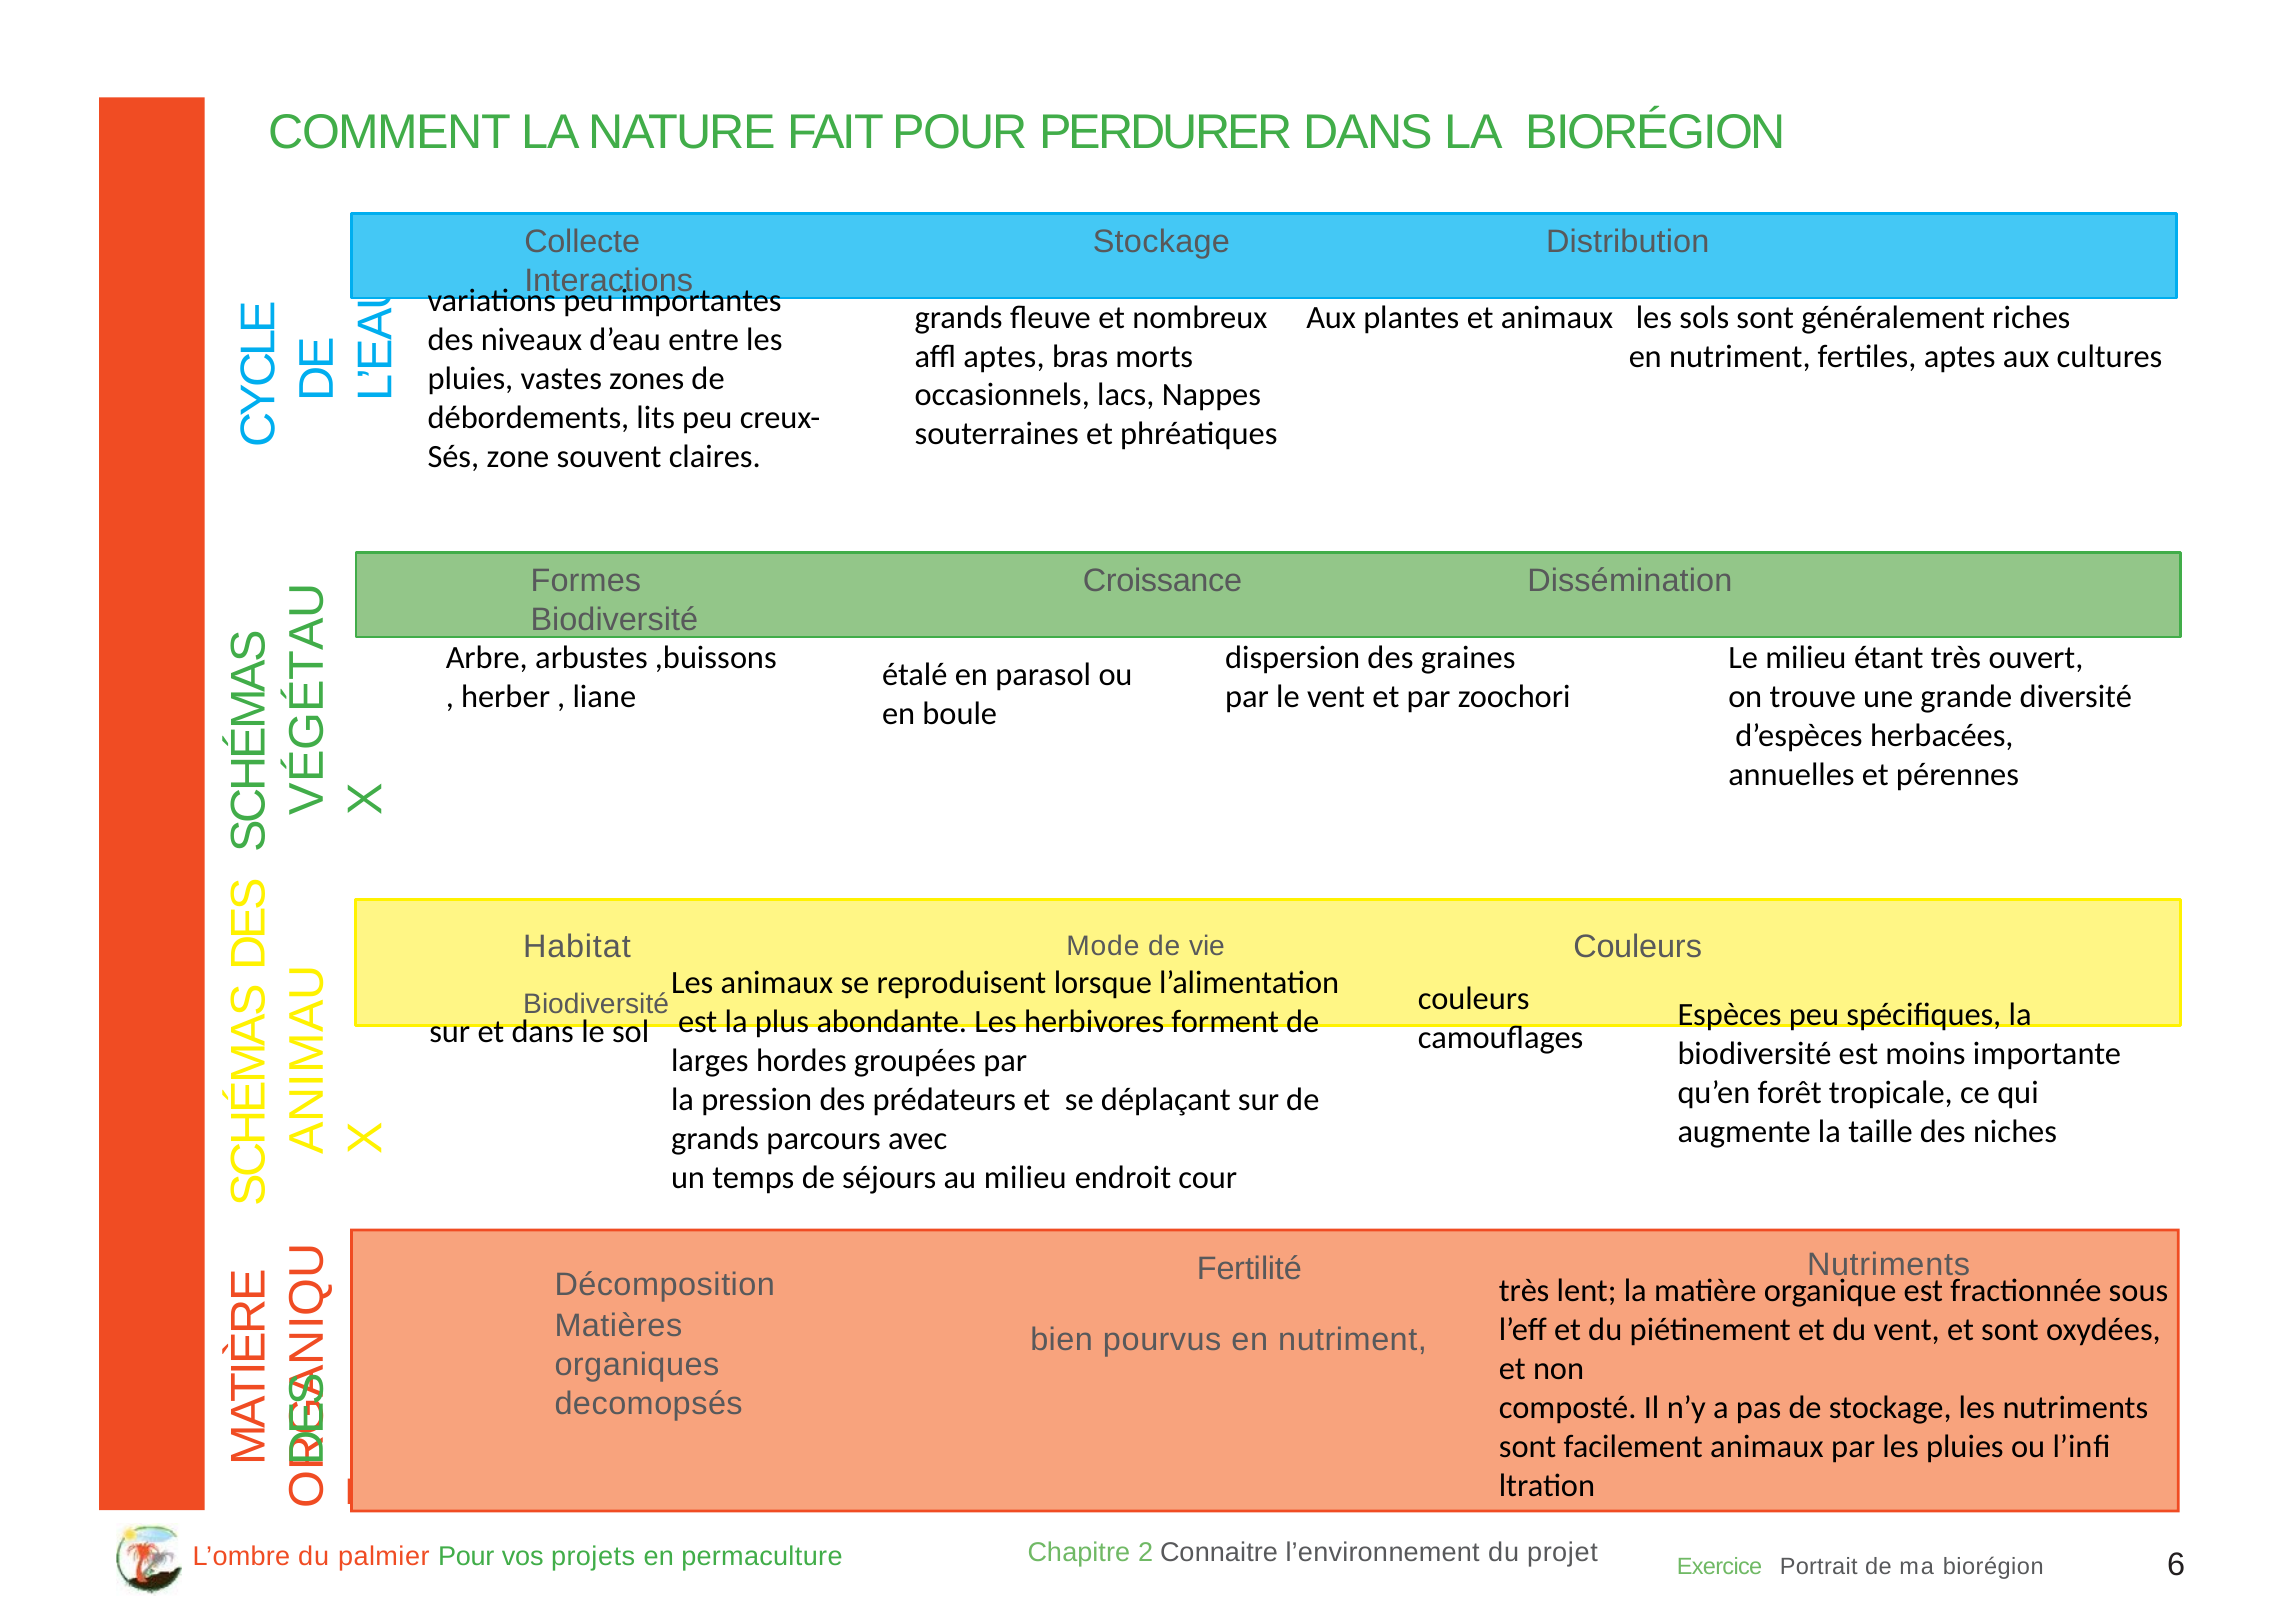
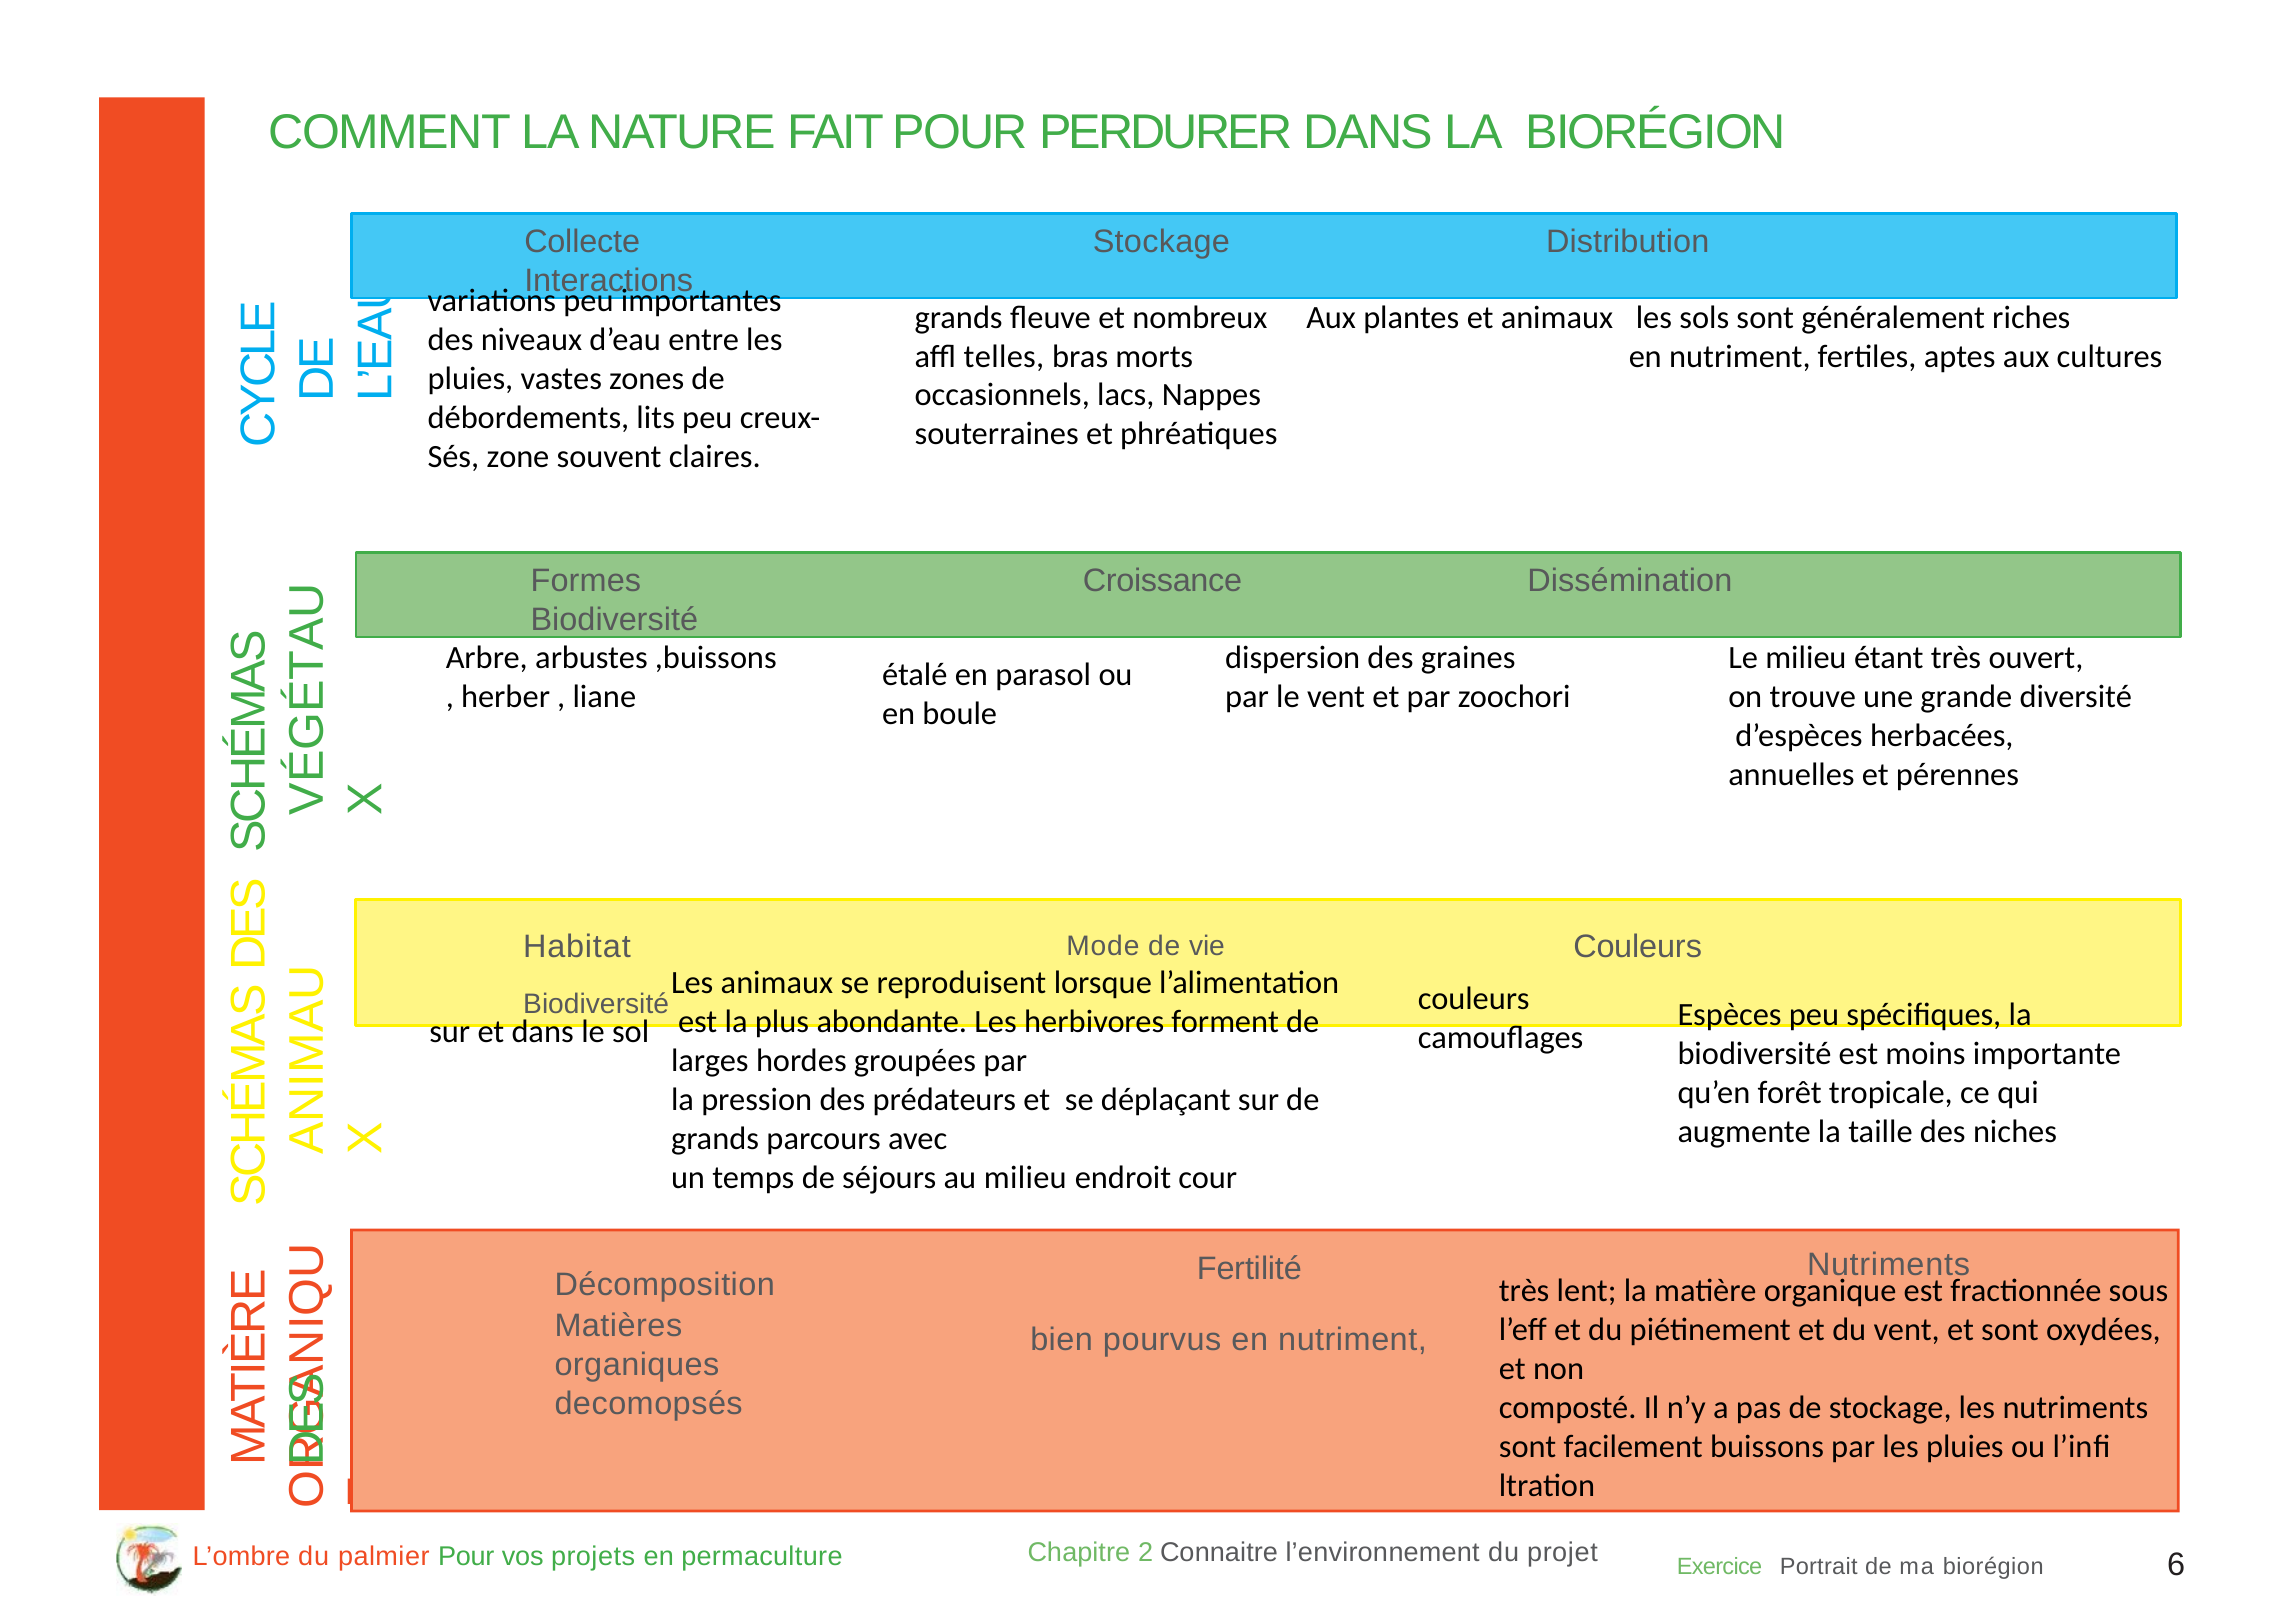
affl aptes: aptes -> telles
facilement animaux: animaux -> buissons
